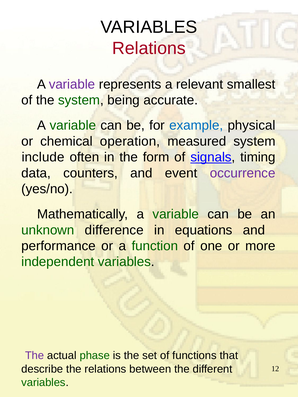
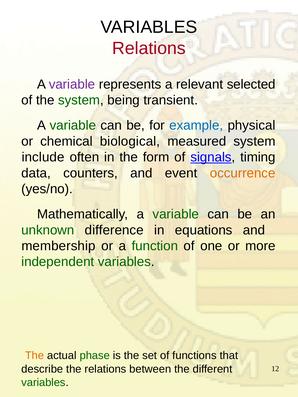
smallest: smallest -> selected
accurate: accurate -> transient
operation: operation -> biological
occurrence colour: purple -> orange
performance: performance -> membership
The at (35, 356) colour: purple -> orange
